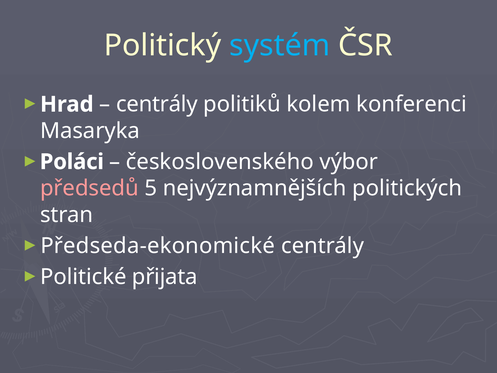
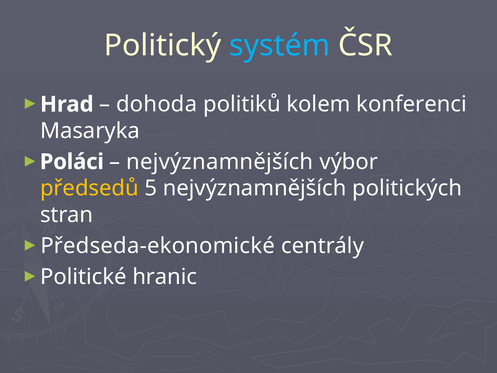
centrály at (157, 104): centrály -> dohoda
československého at (220, 162): československého -> nejvýznamnějších
předsedů colour: pink -> yellow
přijata: přijata -> hranic
